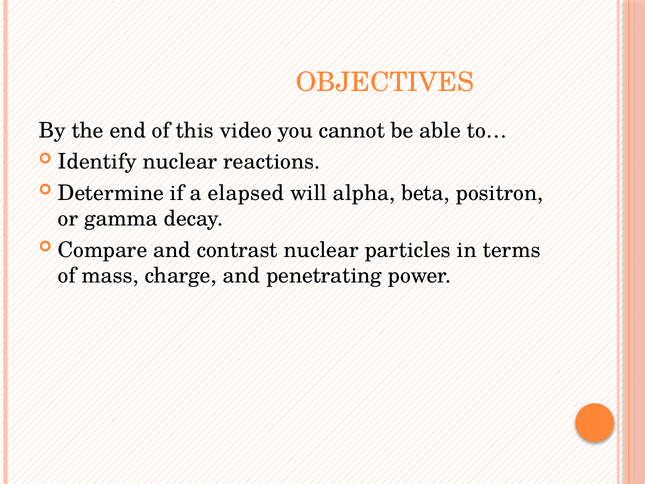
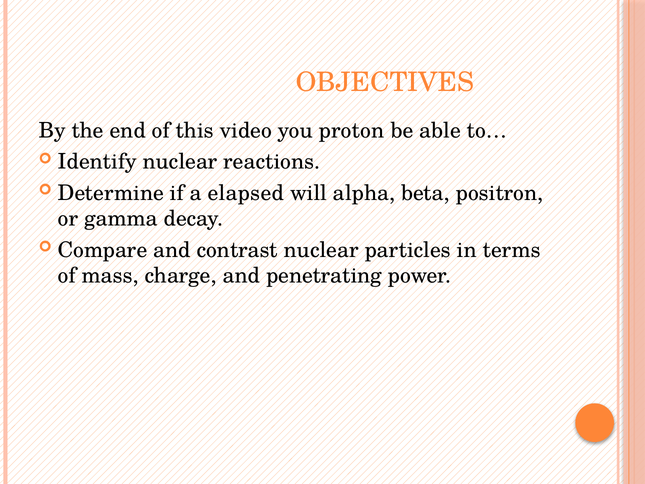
cannot: cannot -> proton
